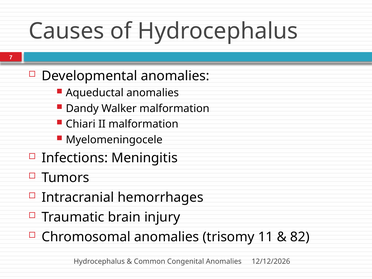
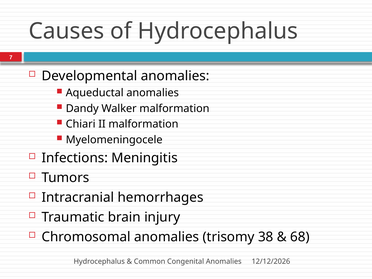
11: 11 -> 38
82: 82 -> 68
